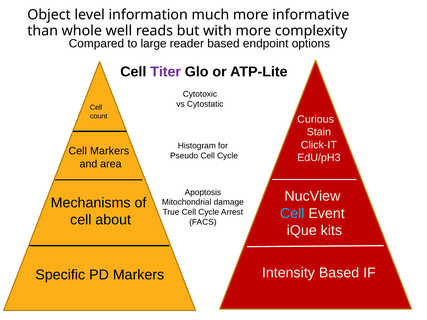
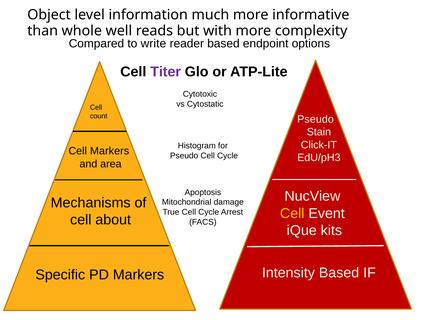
large: large -> write
Curious at (316, 119): Curious -> Pseudo
Cell at (292, 213) colour: light blue -> yellow
